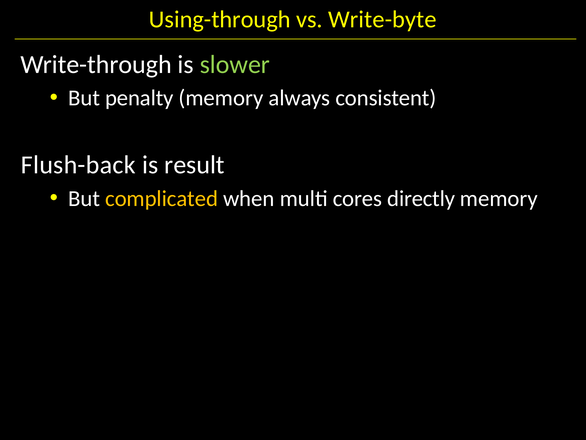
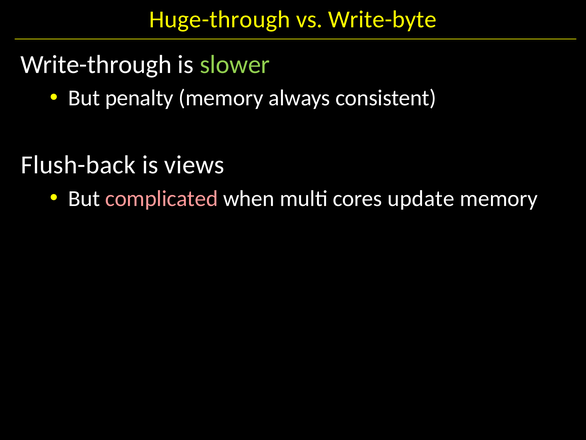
Using-through: Using-through -> Huge-through
result: result -> views
complicated colour: yellow -> pink
directly: directly -> update
